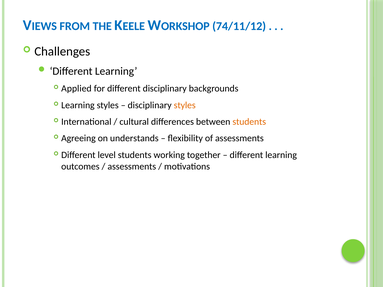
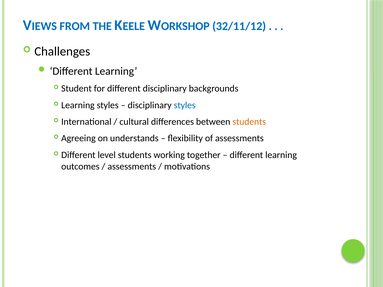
74/11/12: 74/11/12 -> 32/11/12
Applied: Applied -> Student
styles at (185, 105) colour: orange -> blue
